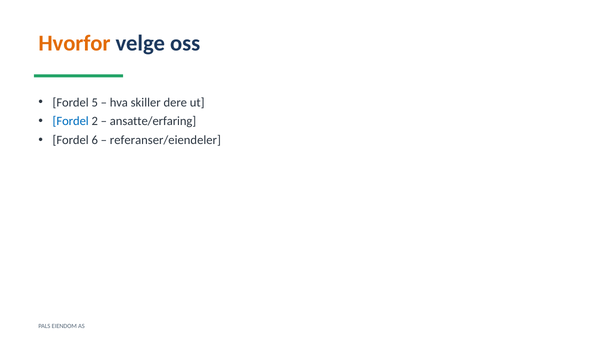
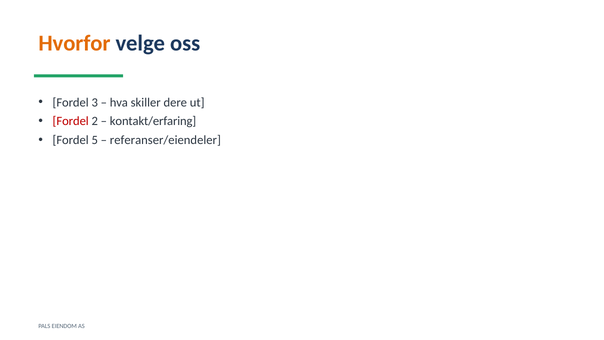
5: 5 -> 3
Fordel at (71, 121) colour: blue -> red
ansatte/erfaring: ansatte/erfaring -> kontakt/erfaring
6: 6 -> 5
